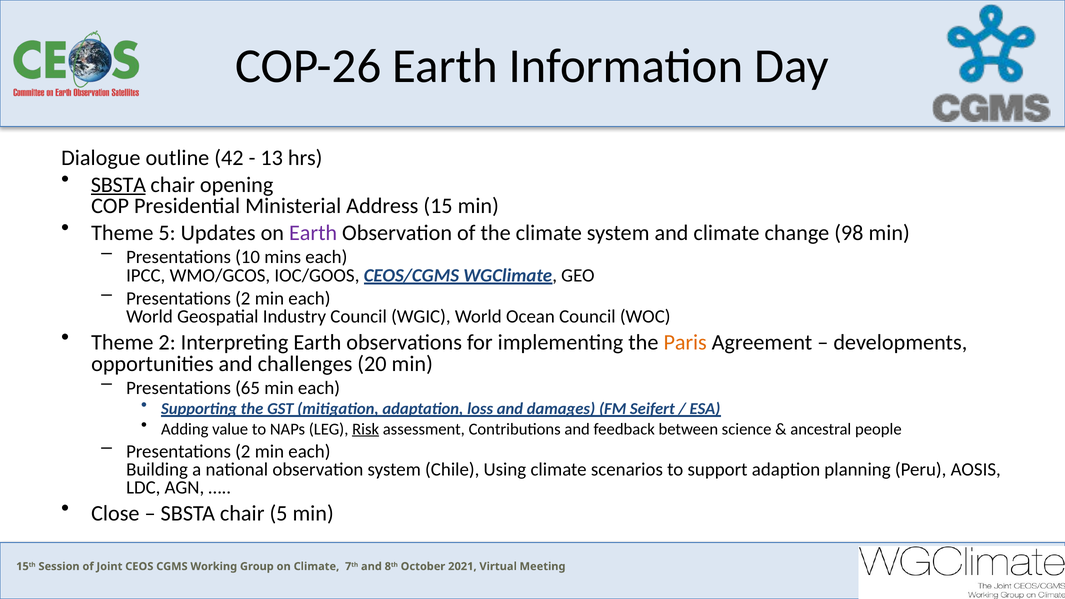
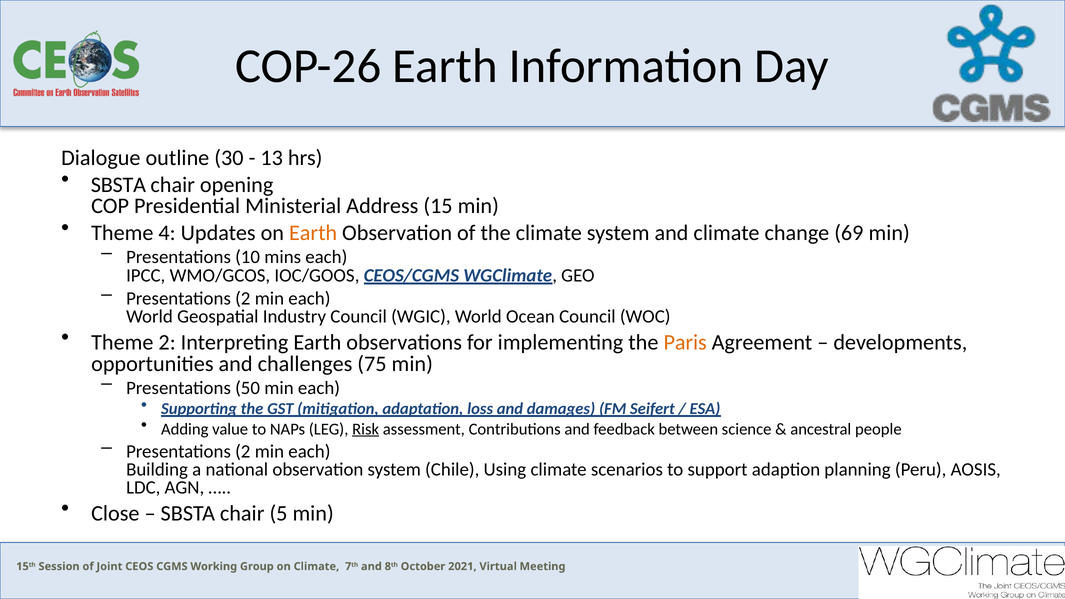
42: 42 -> 30
SBSTA at (118, 185) underline: present -> none
Theme 5: 5 -> 4
Earth at (313, 233) colour: purple -> orange
98: 98 -> 69
20: 20 -> 75
65: 65 -> 50
